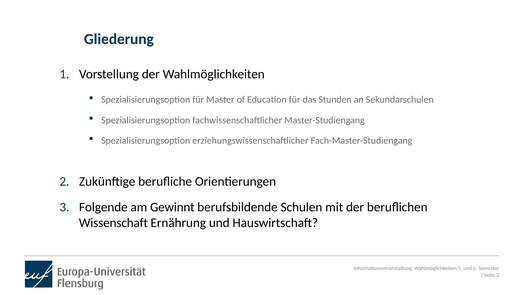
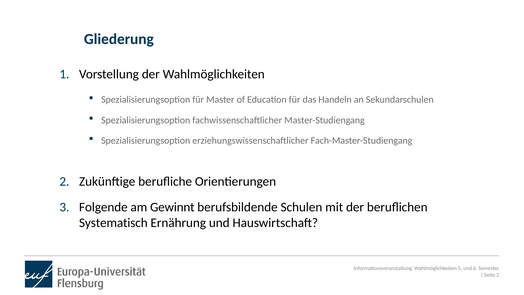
Stunden: Stunden -> Handeln
Wissenschaft: Wissenschaft -> Systematisch
